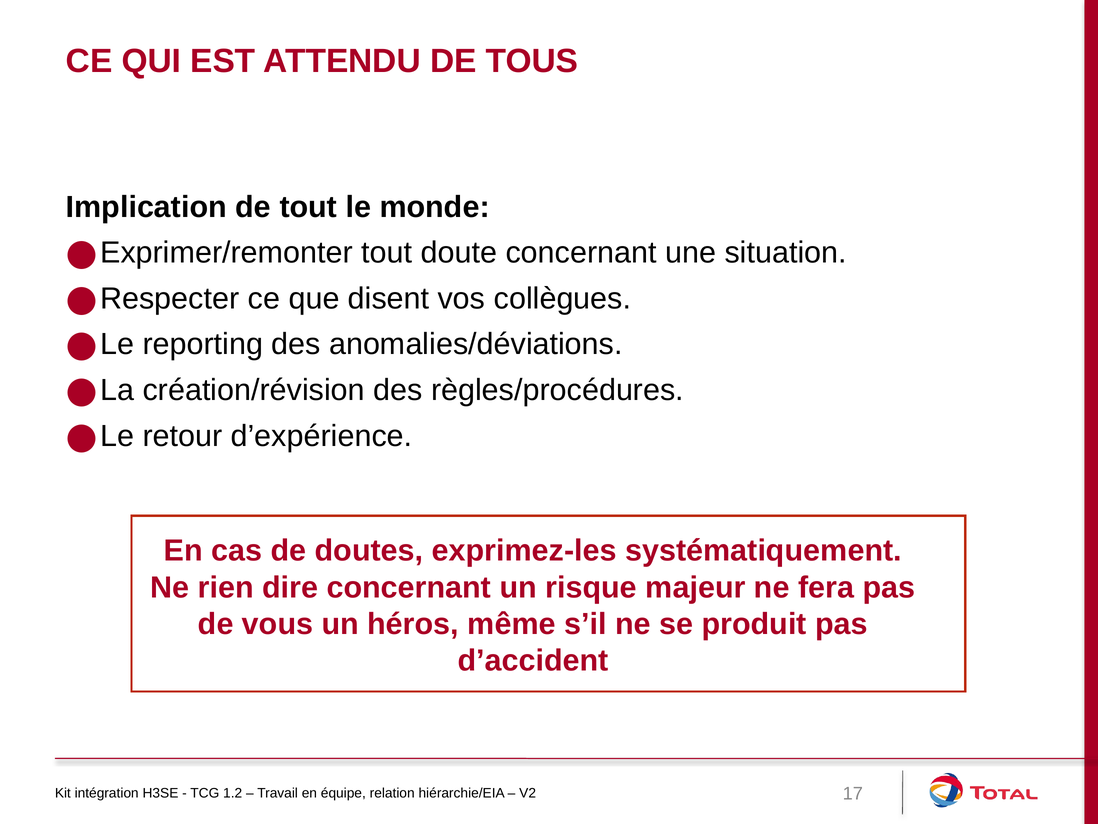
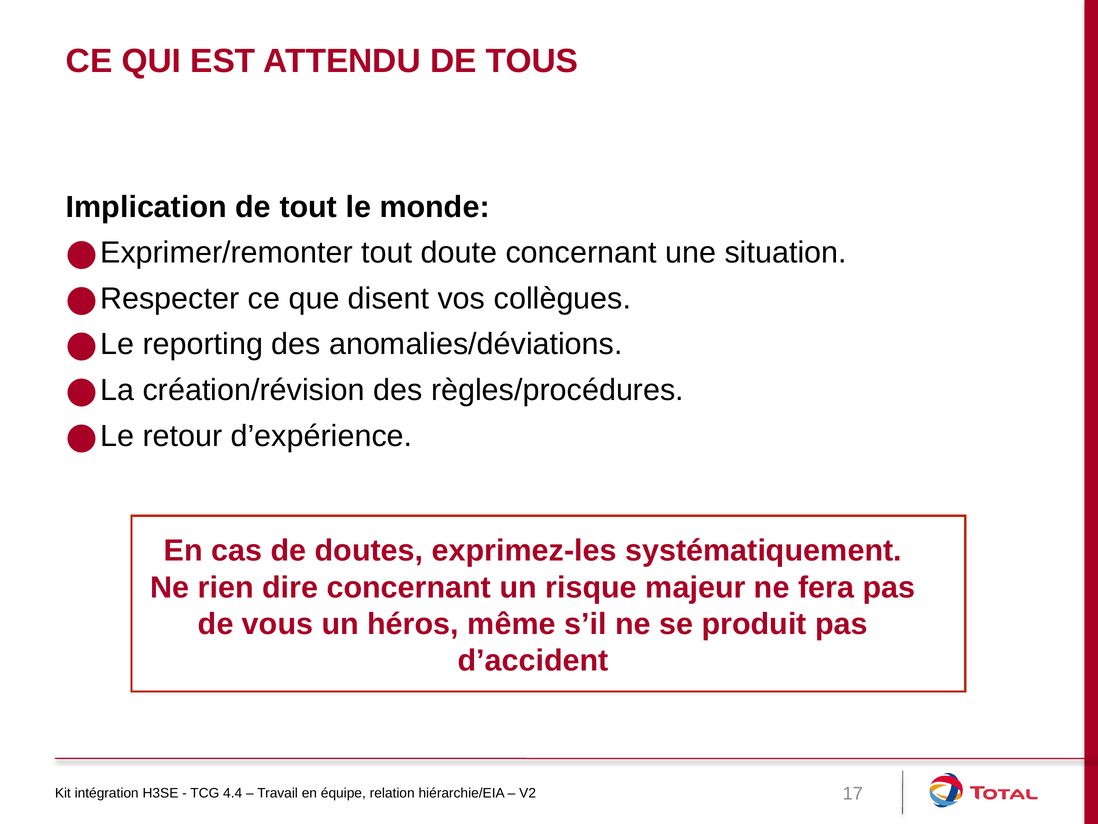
1.2: 1.2 -> 4.4
